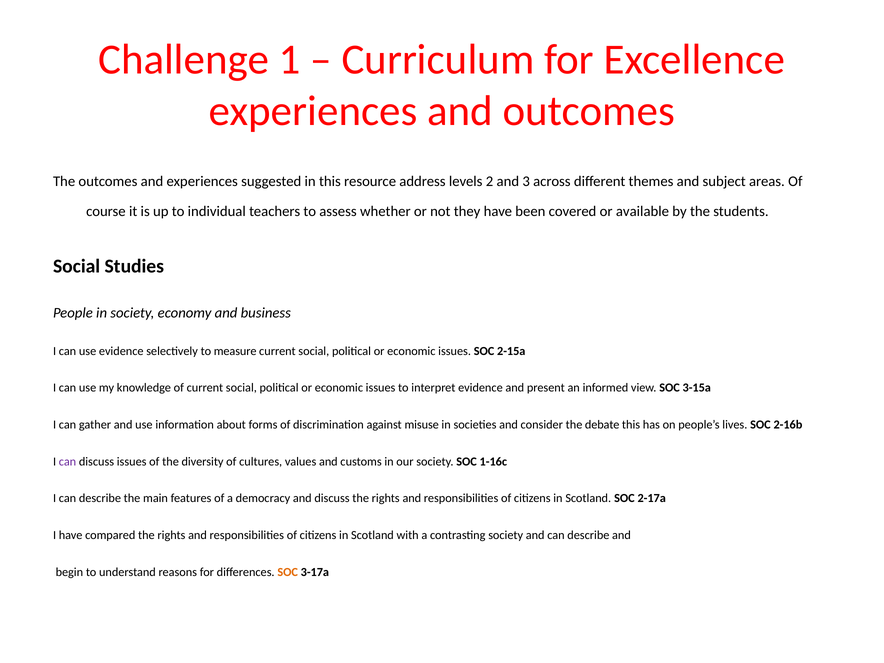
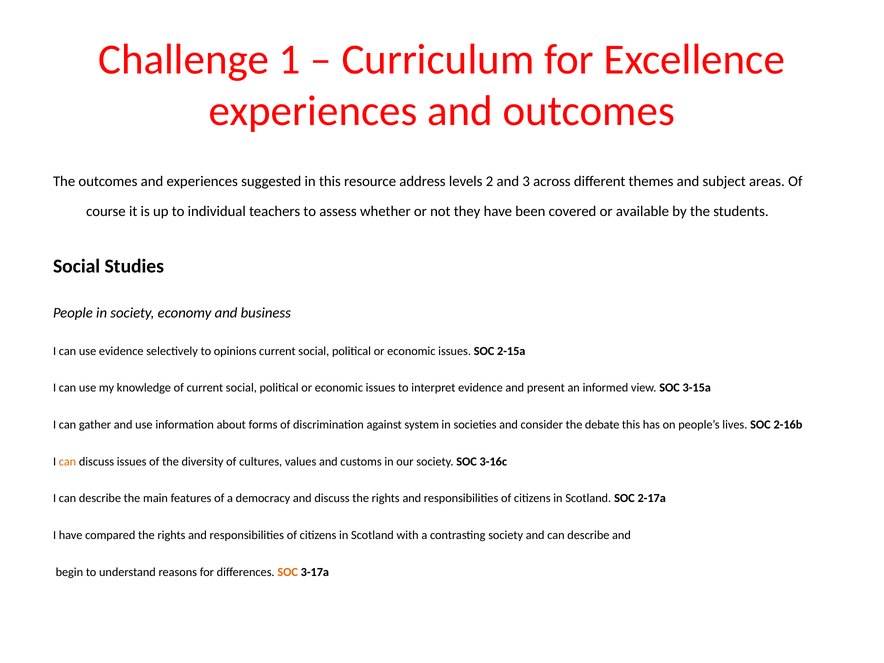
measure: measure -> opinions
misuse: misuse -> system
can at (67, 462) colour: purple -> orange
1-16c: 1-16c -> 3-16c
